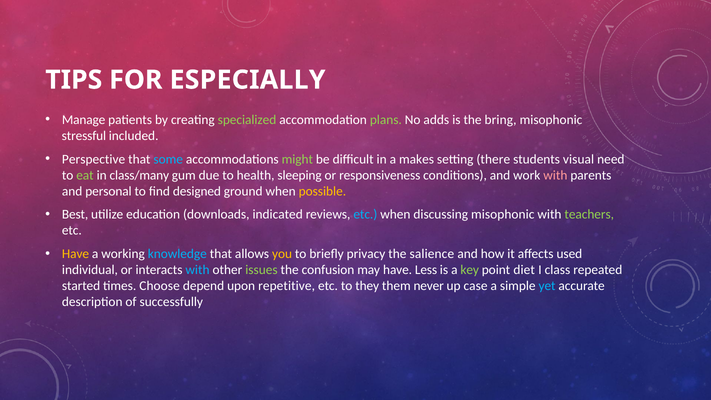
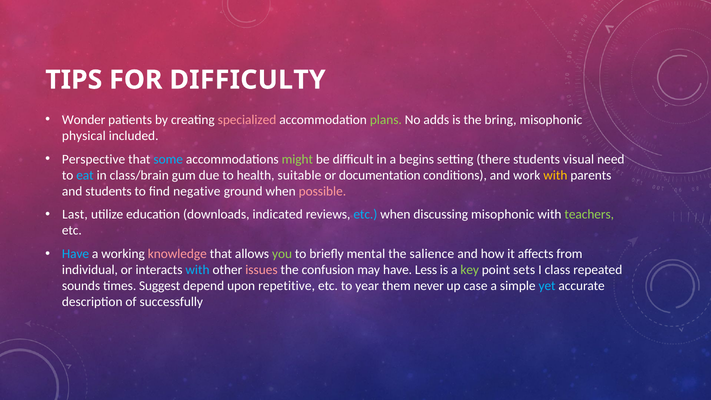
ESPECIALLY: ESPECIALLY -> DIFFICULTY
Manage: Manage -> Wonder
specialized colour: light green -> pink
stressful: stressful -> physical
makes: makes -> begins
eat colour: light green -> light blue
class/many: class/many -> class/brain
sleeping: sleeping -> suitable
responsiveness: responsiveness -> documentation
with at (555, 175) colour: pink -> yellow
and personal: personal -> students
designed: designed -> negative
possible colour: yellow -> pink
Best: Best -> Last
Have at (76, 254) colour: yellow -> light blue
knowledge colour: light blue -> pink
you colour: yellow -> light green
privacy: privacy -> mental
used: used -> from
issues colour: light green -> pink
diet: diet -> sets
started: started -> sounds
Choose: Choose -> Suggest
they: they -> year
